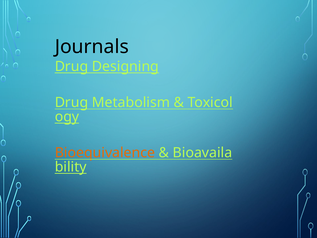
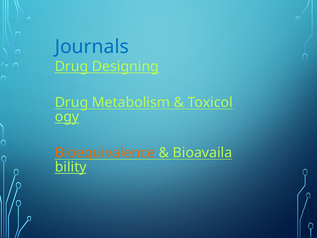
Journals colour: black -> blue
